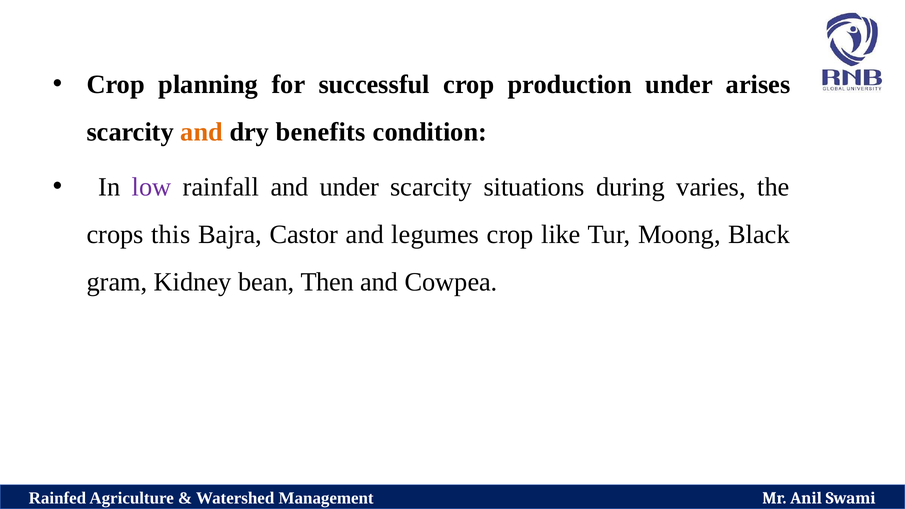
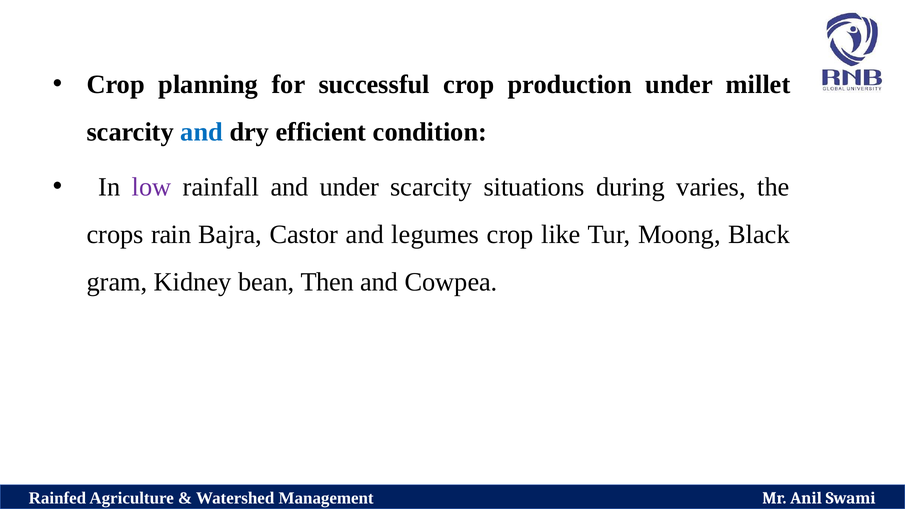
arises: arises -> millet
and at (202, 132) colour: orange -> blue
benefits: benefits -> efficient
this: this -> rain
